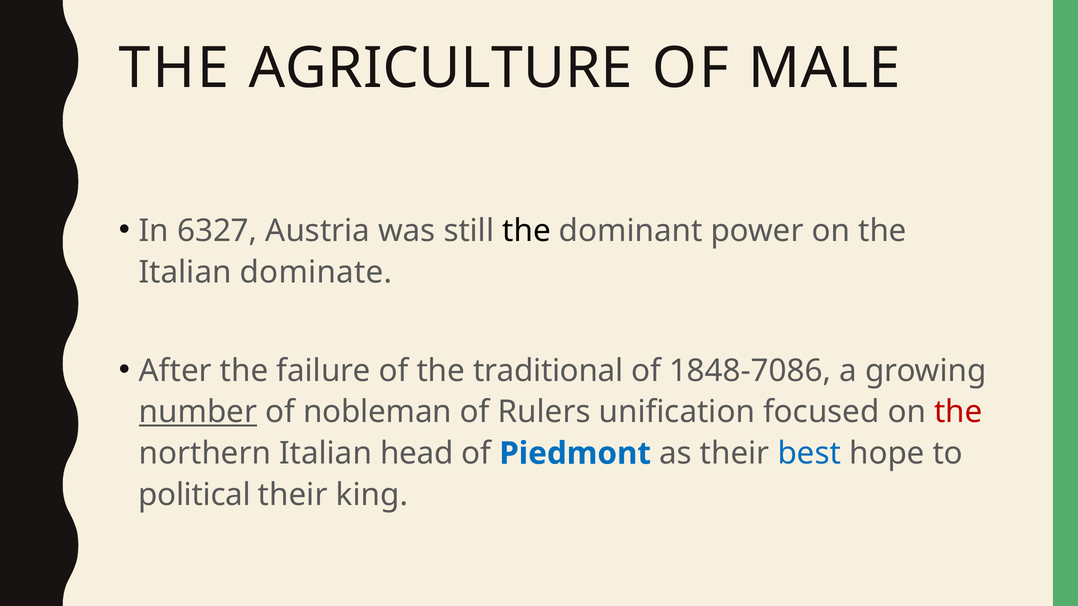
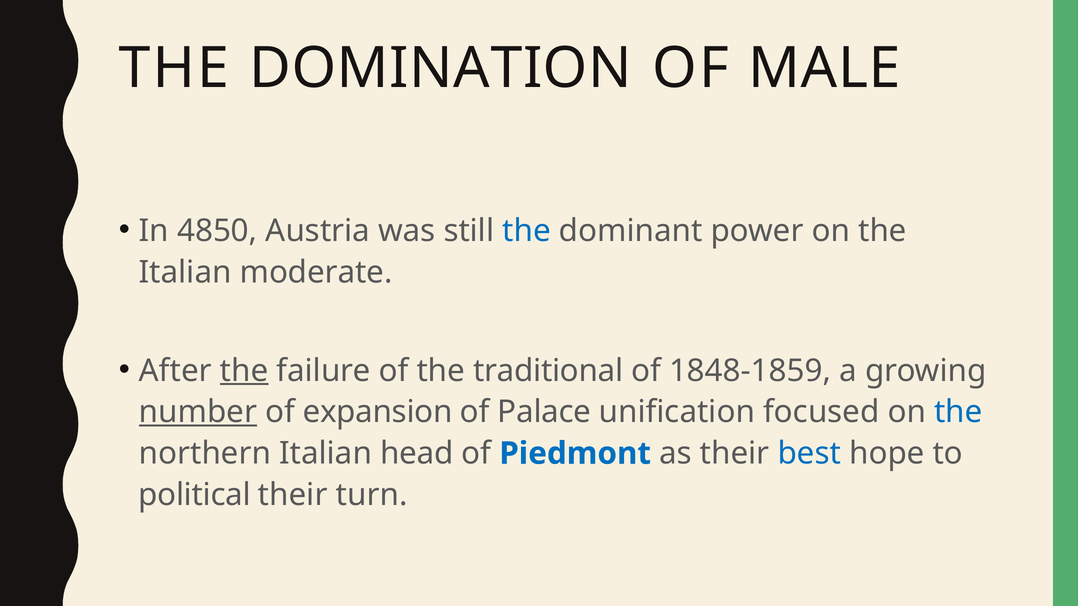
AGRICULTURE: AGRICULTURE -> DOMINATION
6327: 6327 -> 4850
the at (527, 231) colour: black -> blue
dominate: dominate -> moderate
the at (244, 371) underline: none -> present
1848-7086: 1848-7086 -> 1848-1859
nobleman: nobleman -> expansion
Rulers: Rulers -> Palace
the at (958, 412) colour: red -> blue
king: king -> turn
